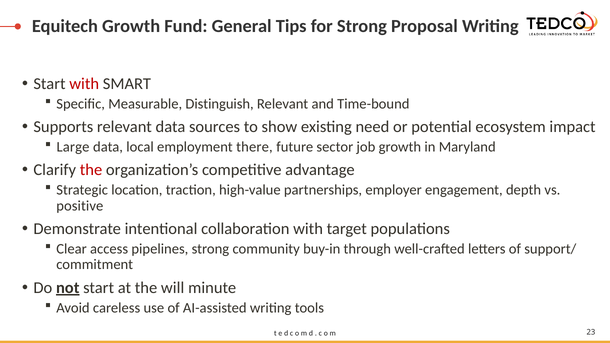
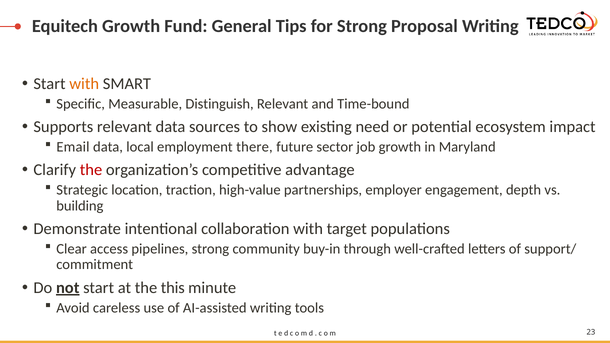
with at (84, 84) colour: red -> orange
Large: Large -> Email
positive: positive -> building
will: will -> this
